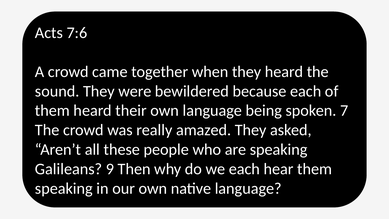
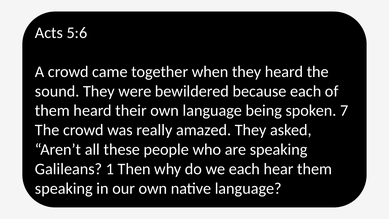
7:6: 7:6 -> 5:6
9: 9 -> 1
